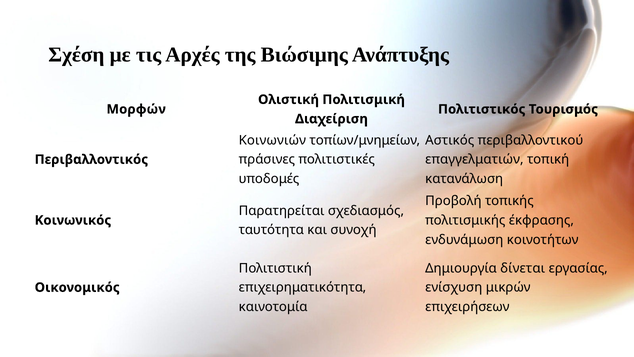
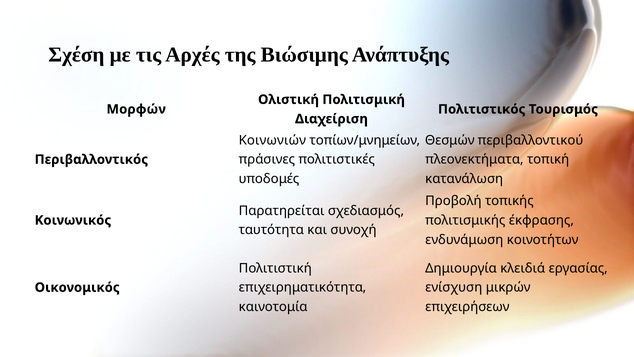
Αστικός: Αστικός -> Θεσμών
επαγγελματιών: επαγγελματιών -> πλεονεκτήματα
δίνεται: δίνεται -> κλειδιά
